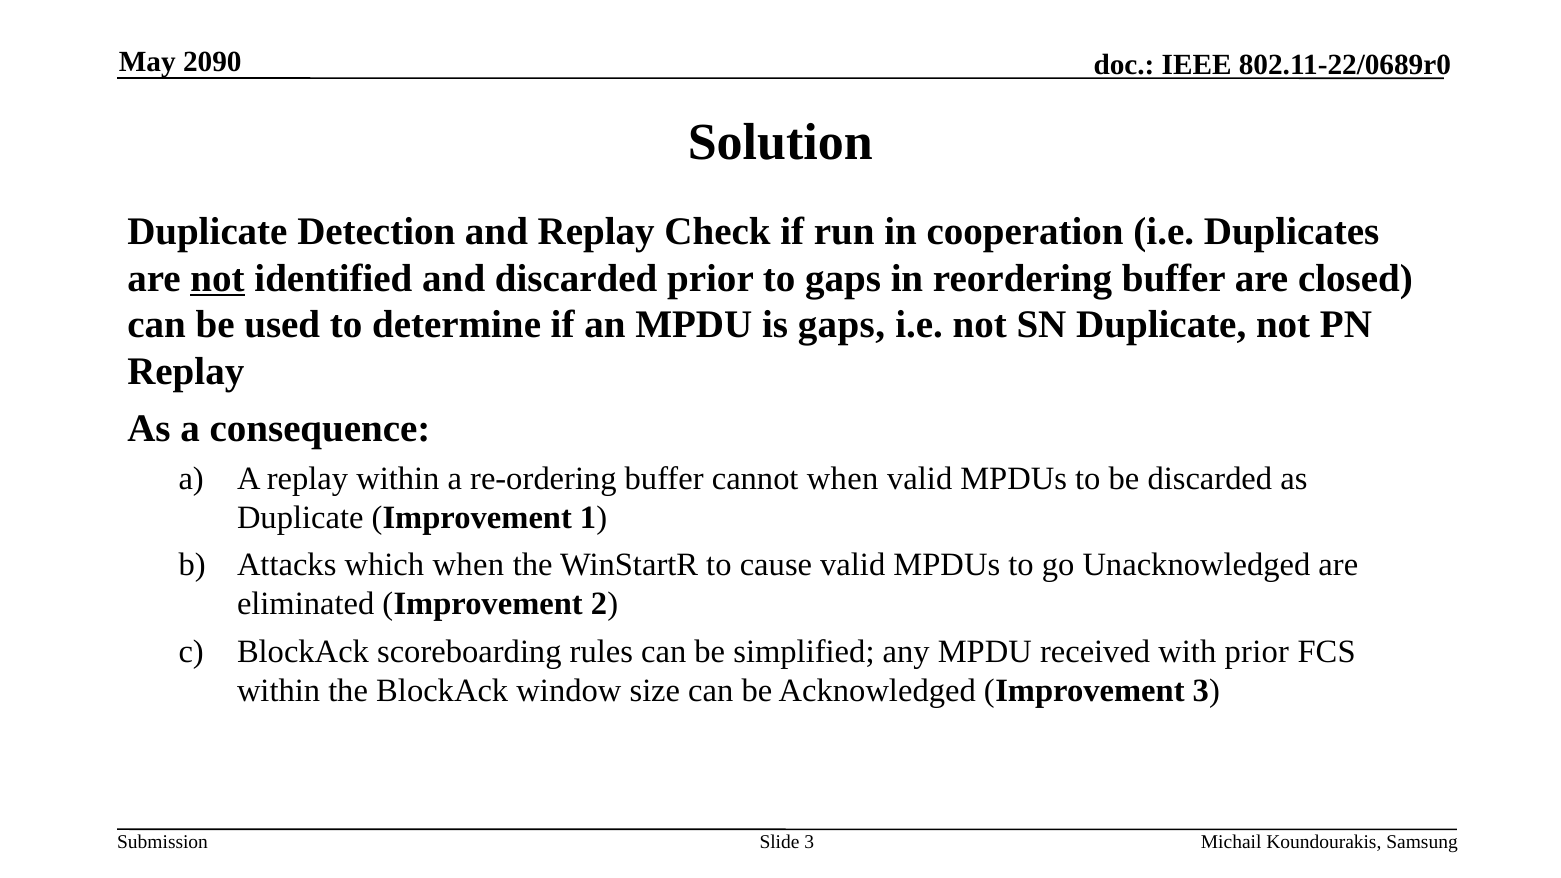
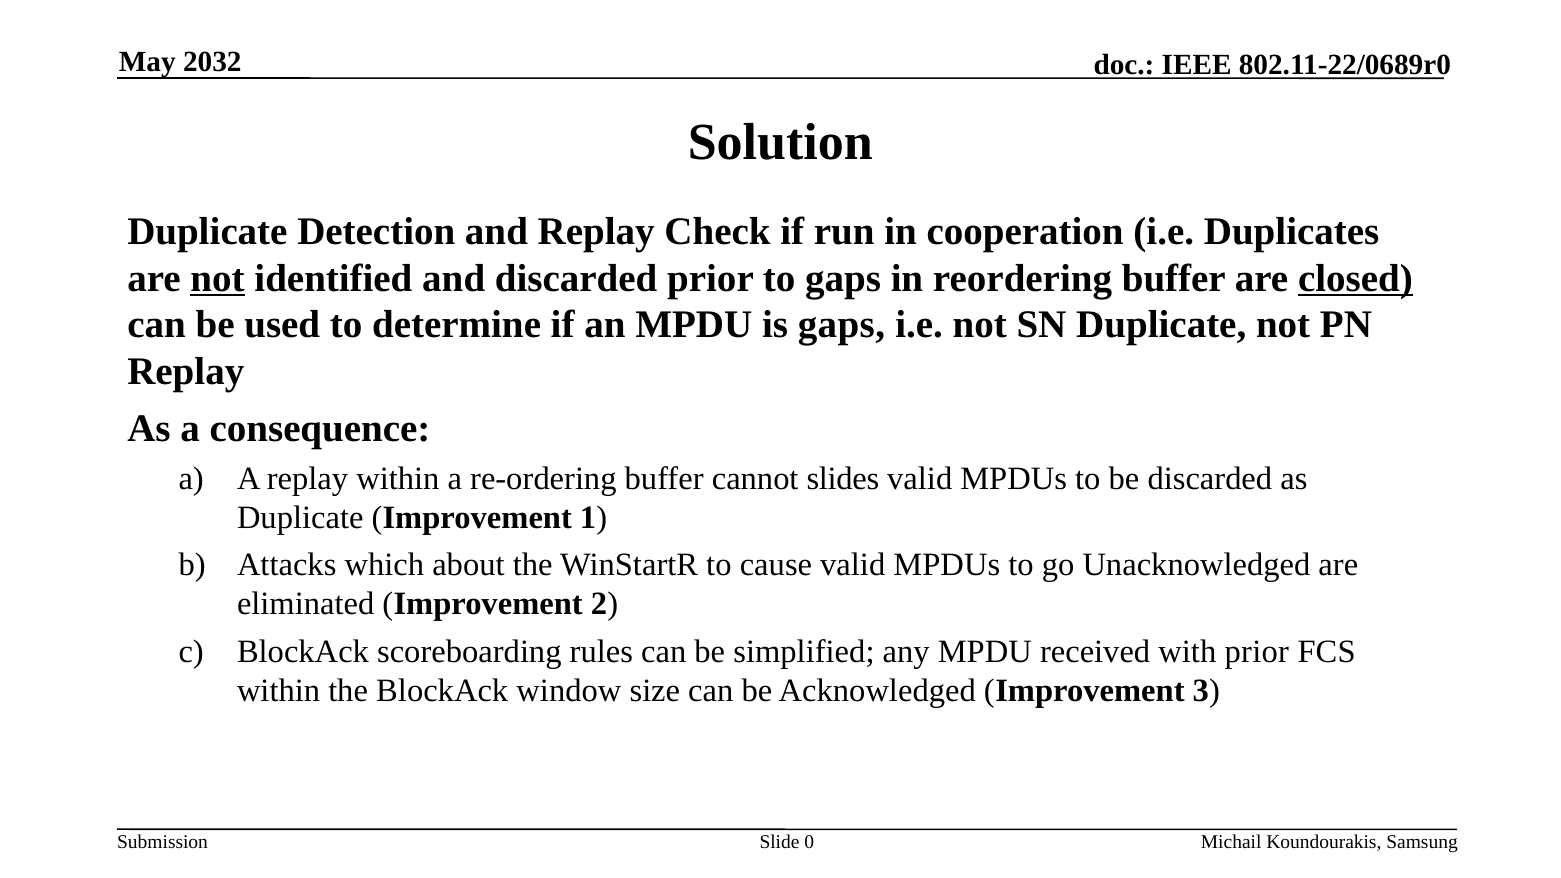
2090: 2090 -> 2032
closed underline: none -> present
cannot when: when -> slides
which when: when -> about
Slide 3: 3 -> 0
